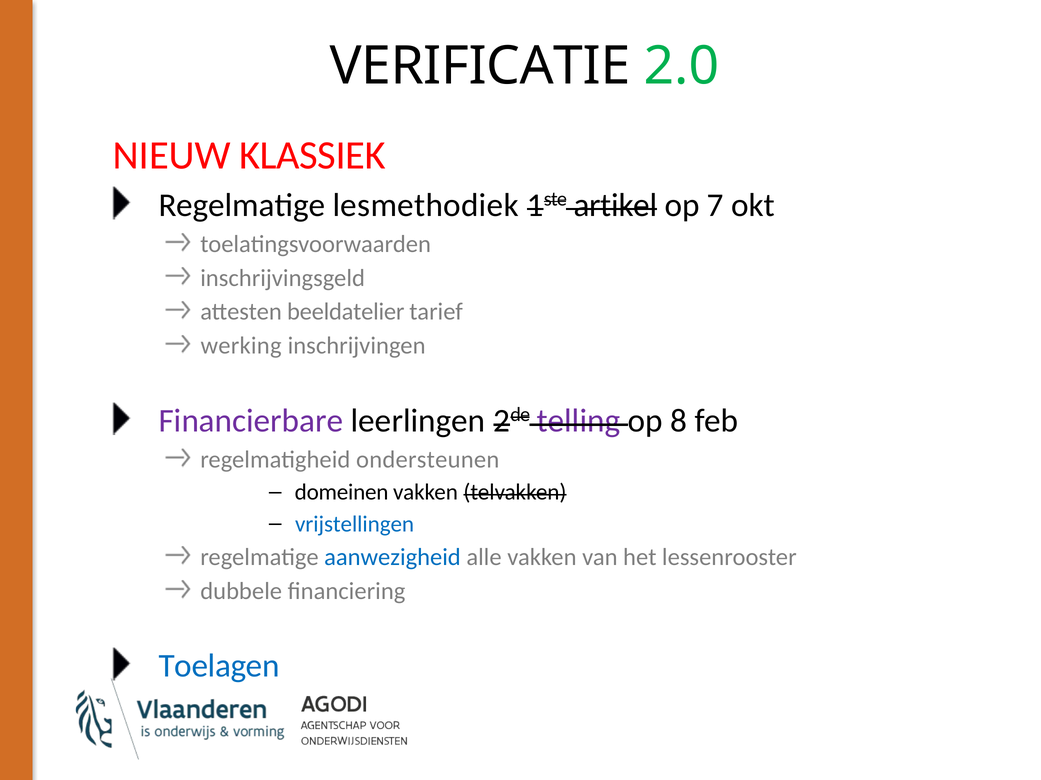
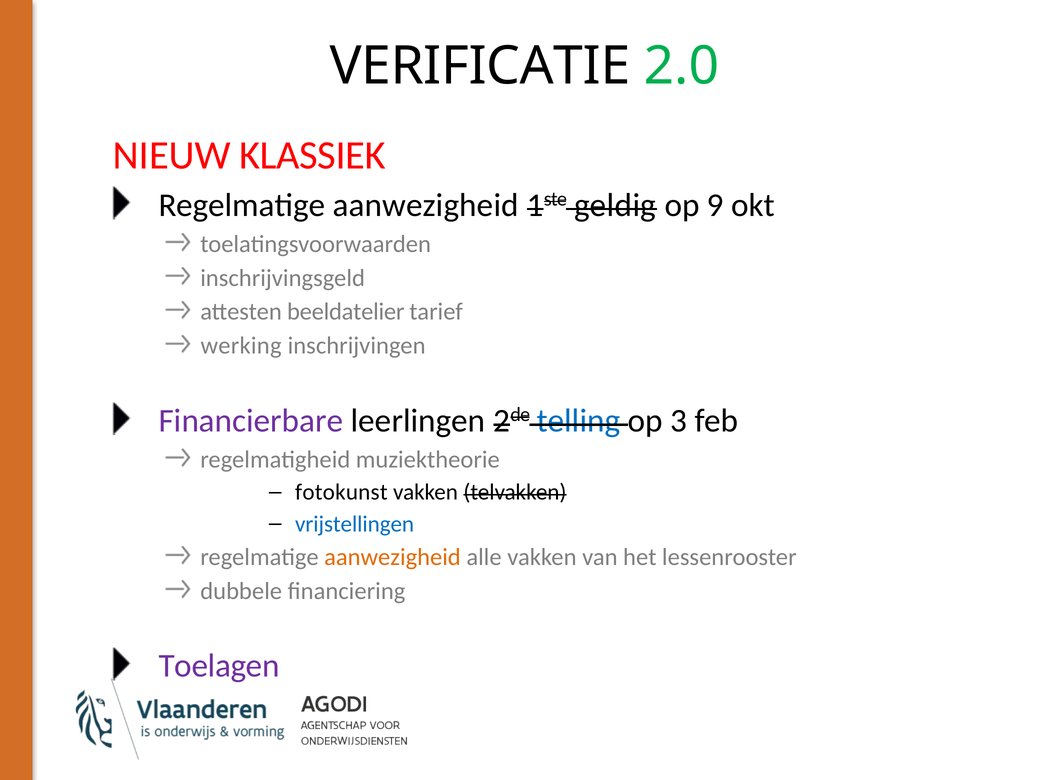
lesmethodiek at (426, 205): lesmethodiek -> aanwezigheid
artikel: artikel -> geldig
7: 7 -> 9
telling colour: purple -> blue
8: 8 -> 3
ondersteunen: ondersteunen -> muziektheorie
domeinen: domeinen -> fotokunst
aanwezigheid at (392, 558) colour: blue -> orange
Toelagen colour: blue -> purple
